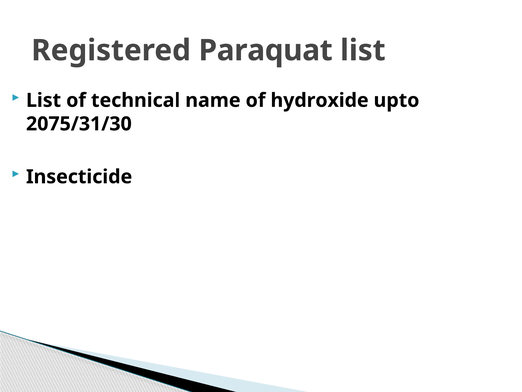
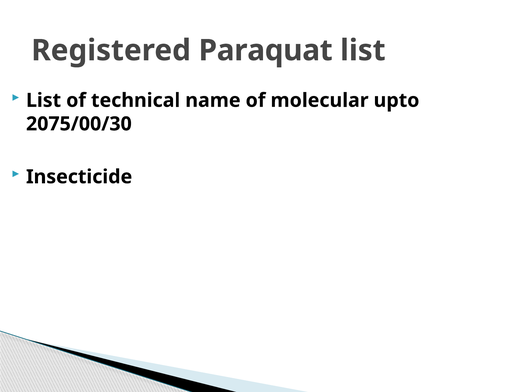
hydroxide: hydroxide -> molecular
2075/31/30: 2075/31/30 -> 2075/00/30
